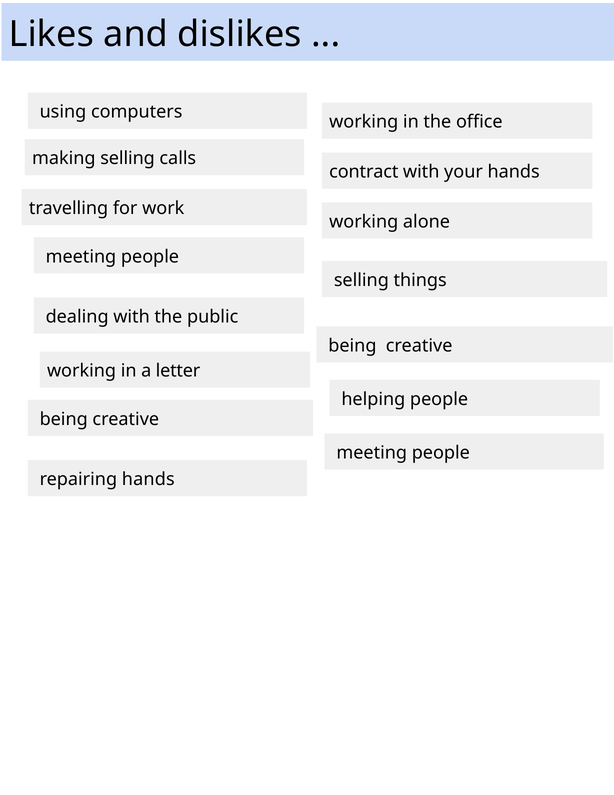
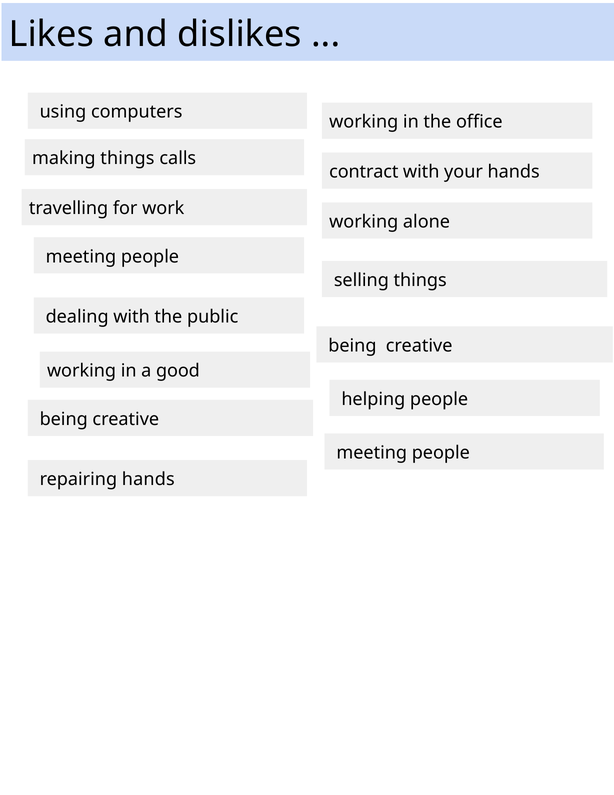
making selling: selling -> things
letter: letter -> good
